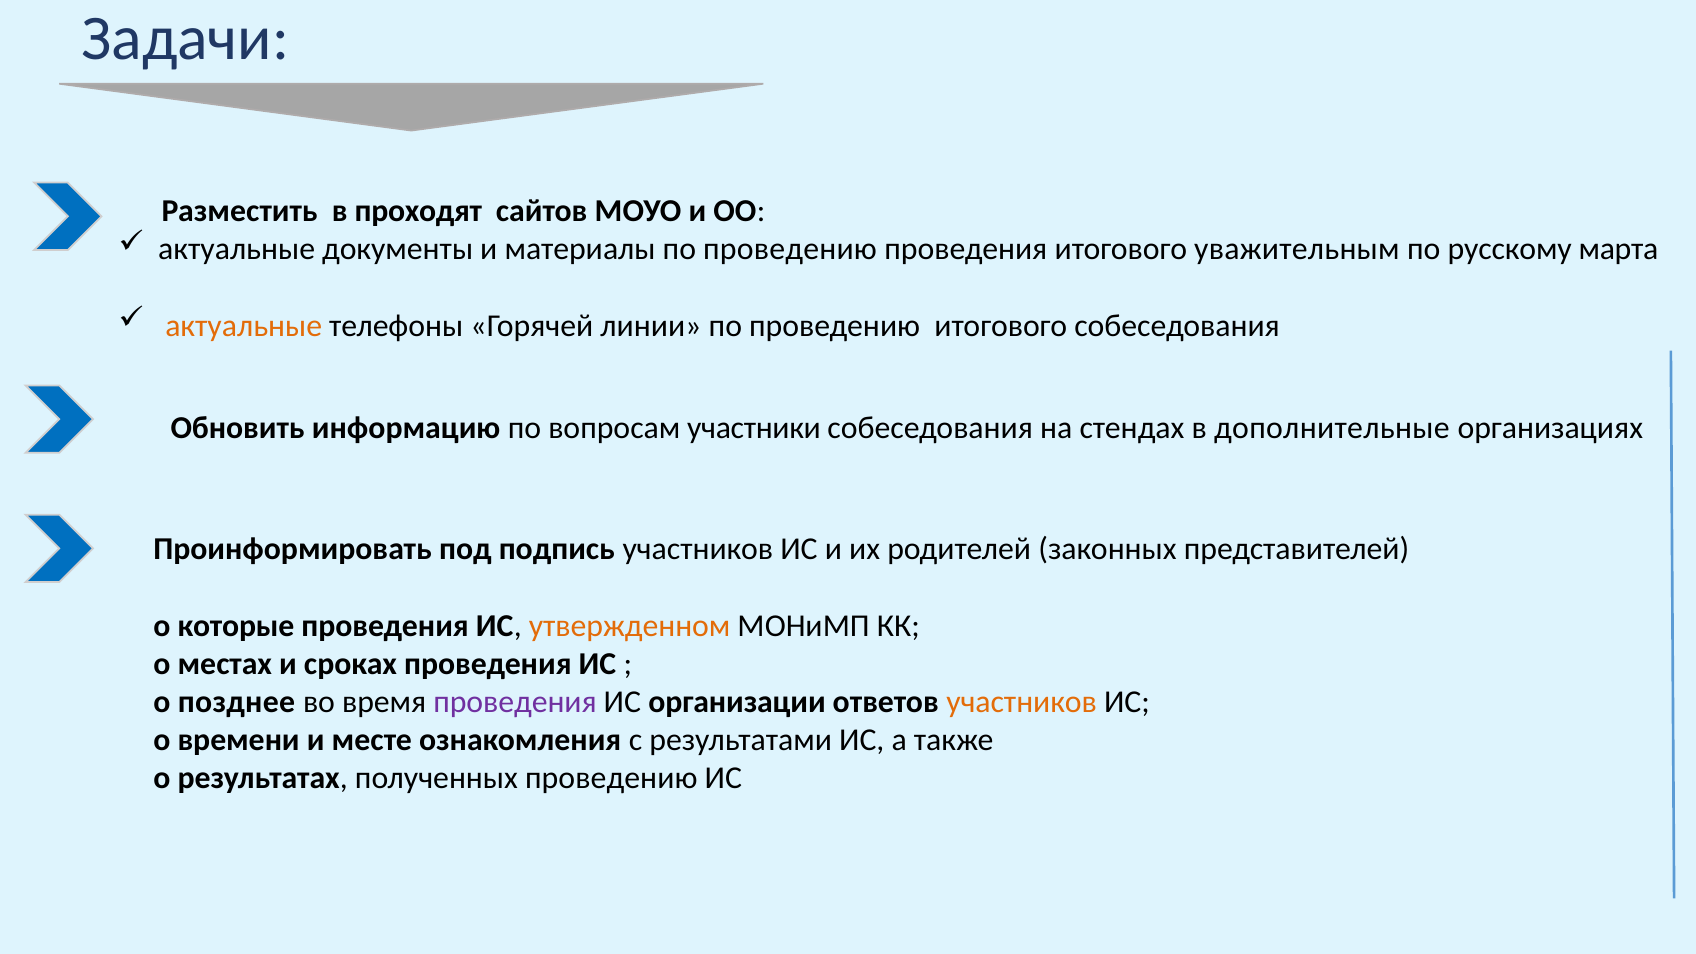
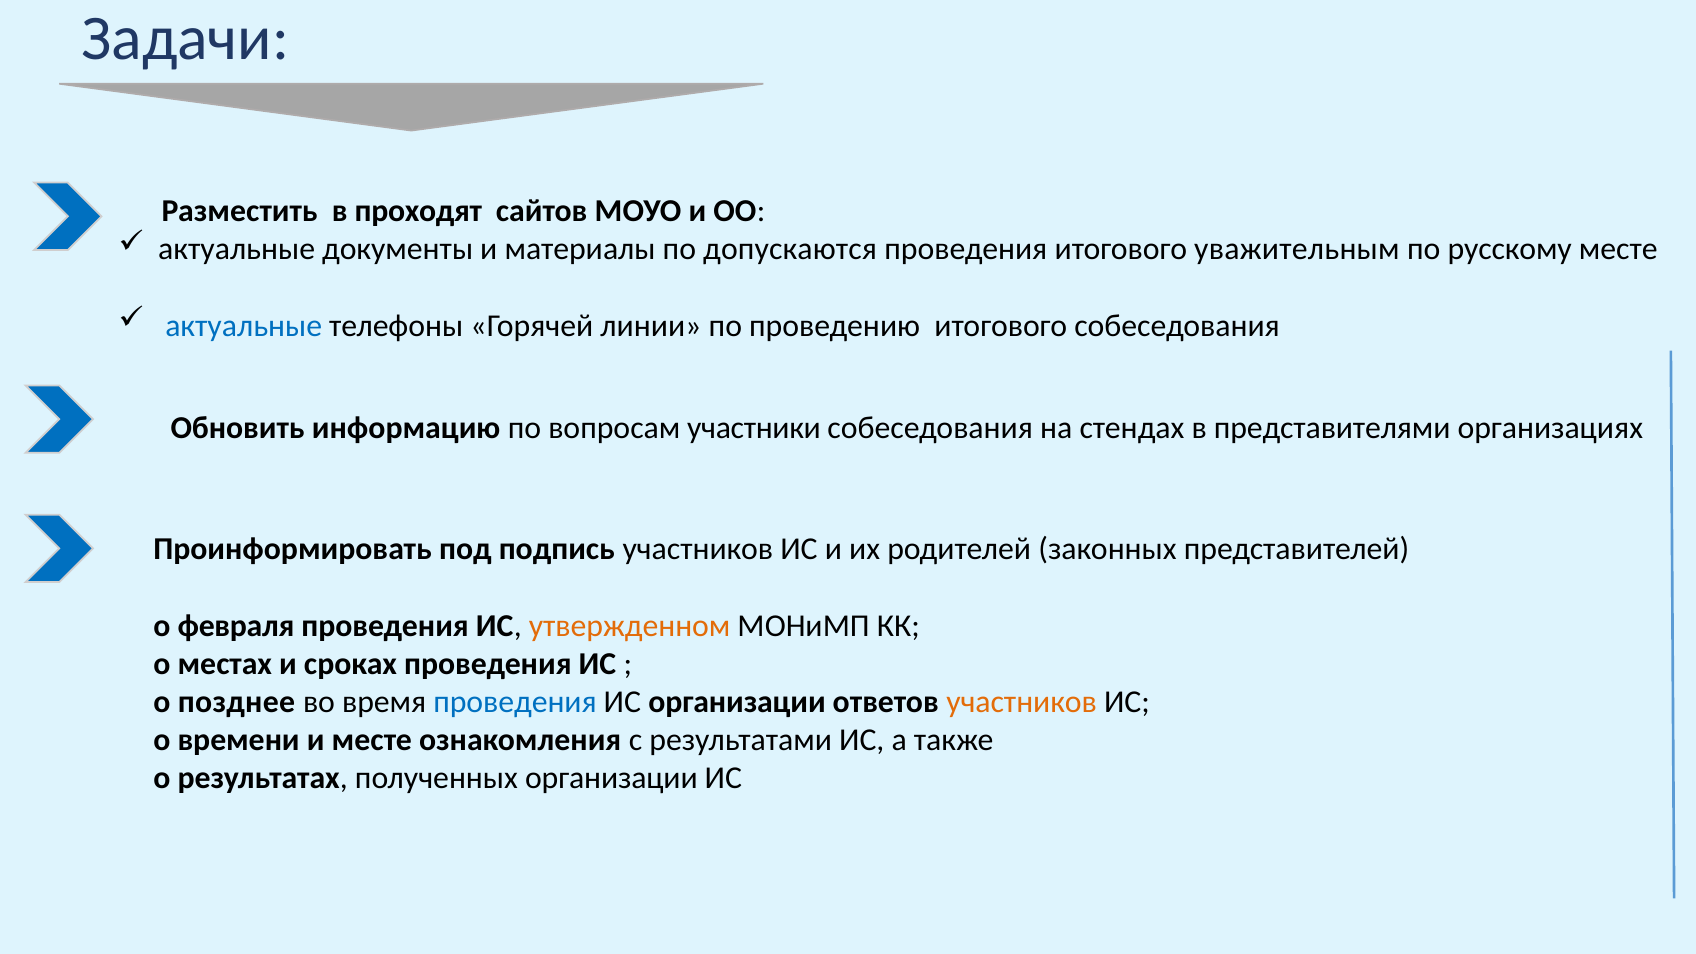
материалы по проведению: проведению -> допускаются
русскому марта: марта -> месте
актуальные at (244, 326) colour: orange -> blue
дополнительные: дополнительные -> представителями
которые: которые -> февраля
проведения at (515, 702) colour: purple -> blue
полученных проведению: проведению -> организации
